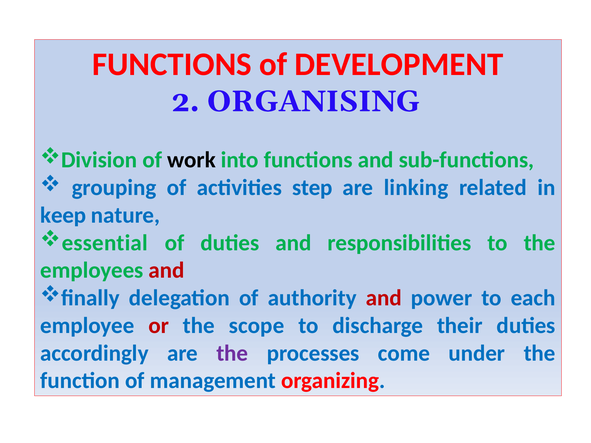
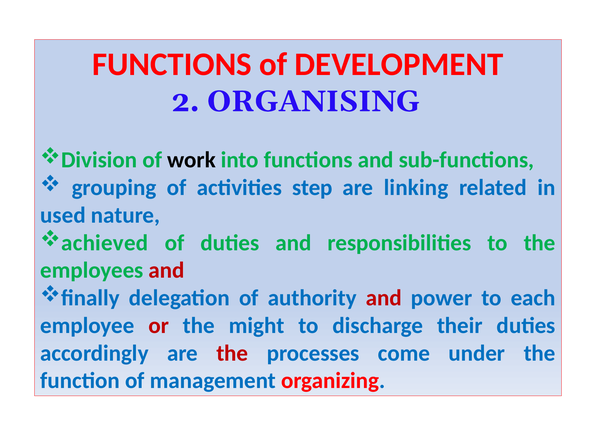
keep: keep -> used
essential: essential -> achieved
scope: scope -> might
the at (232, 353) colour: purple -> red
